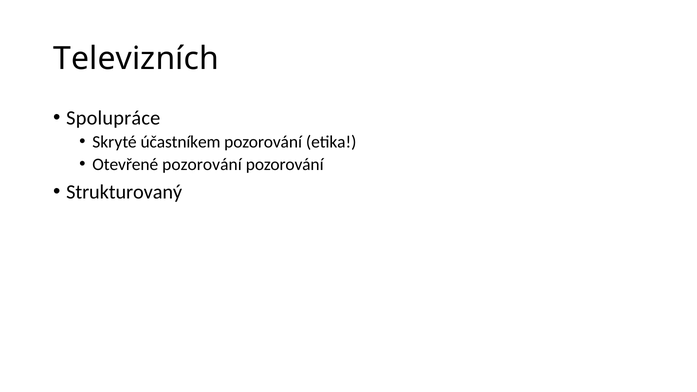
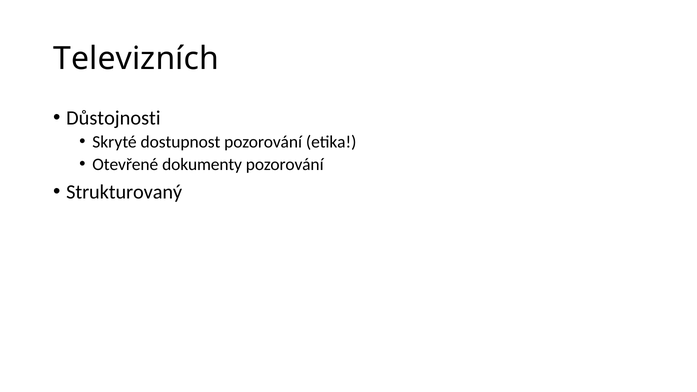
Spolupráce: Spolupráce -> Důstojnosti
účastníkem: účastníkem -> dostupnost
Otevřené pozorování: pozorování -> dokumenty
